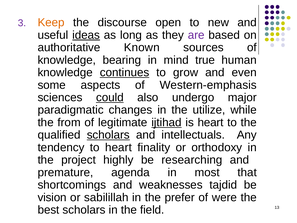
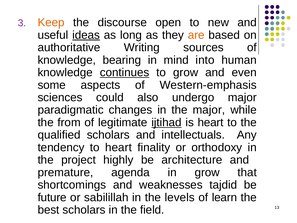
are colour: purple -> orange
Known: Known -> Writing
true: true -> into
could underline: present -> none
the utilize: utilize -> major
scholars at (108, 135) underline: present -> none
researching: researching -> architecture
in most: most -> grow
vision: vision -> future
prefer: prefer -> levels
were: were -> learn
